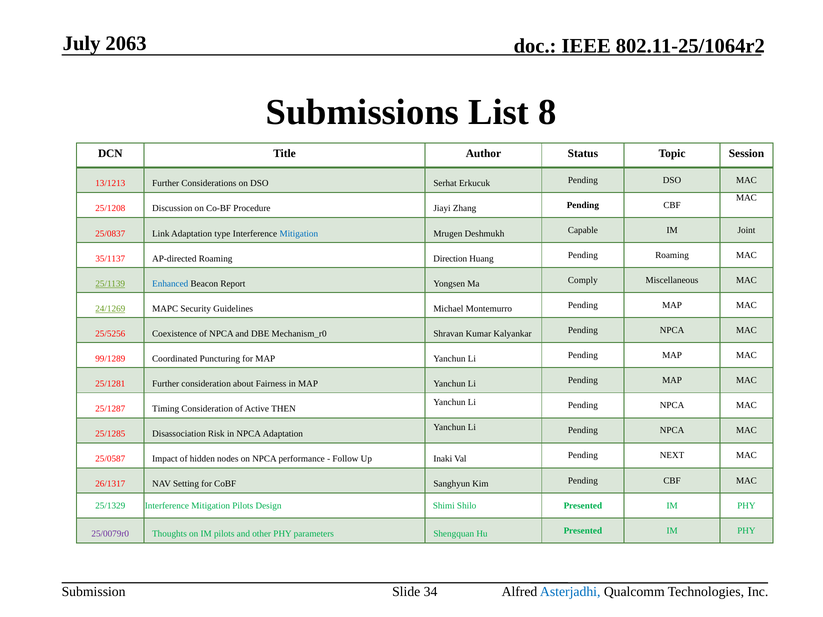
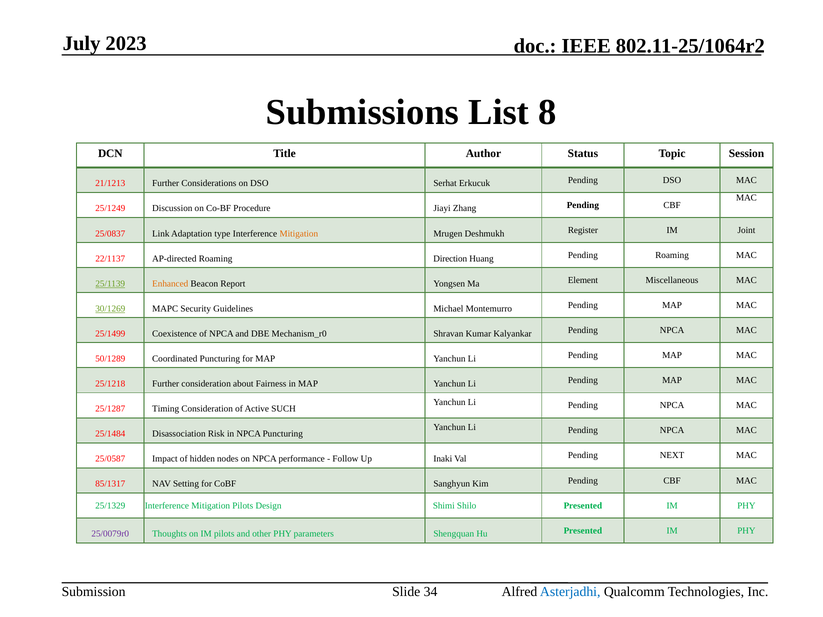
2063: 2063 -> 2023
13/1213: 13/1213 -> 21/1213
25/1208: 25/1208 -> 25/1249
Mitigation at (299, 234) colour: blue -> orange
Capable: Capable -> Register
35/1137: 35/1137 -> 22/1137
Enhanced colour: blue -> orange
Comply: Comply -> Element
24/1269: 24/1269 -> 30/1269
25/5256: 25/5256 -> 25/1499
99/1289: 99/1289 -> 50/1289
25/1281: 25/1281 -> 25/1218
THEN: THEN -> SUCH
25/1285: 25/1285 -> 25/1484
NPCA Adaptation: Adaptation -> Puncturing
26/1317: 26/1317 -> 85/1317
